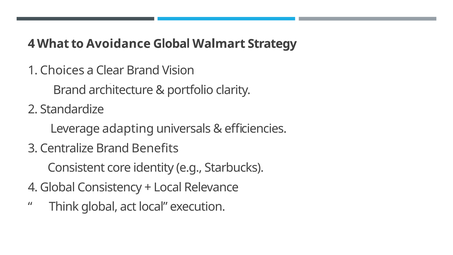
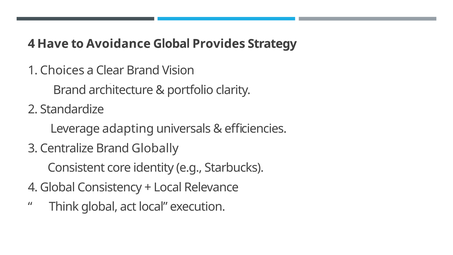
What: What -> Have
Walmart: Walmart -> Provides
Benefits: Benefits -> Globally
